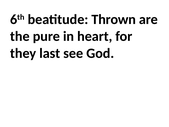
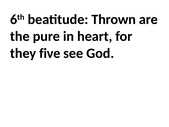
last: last -> five
